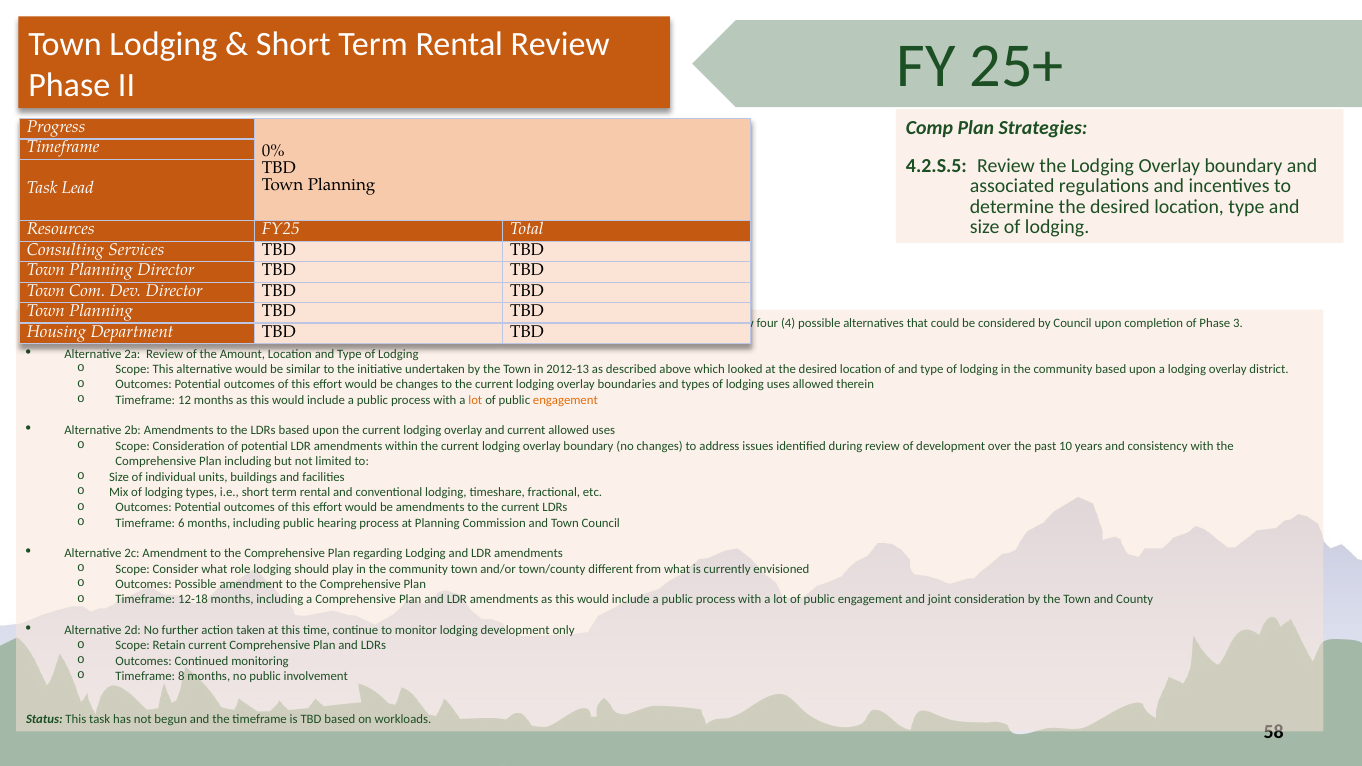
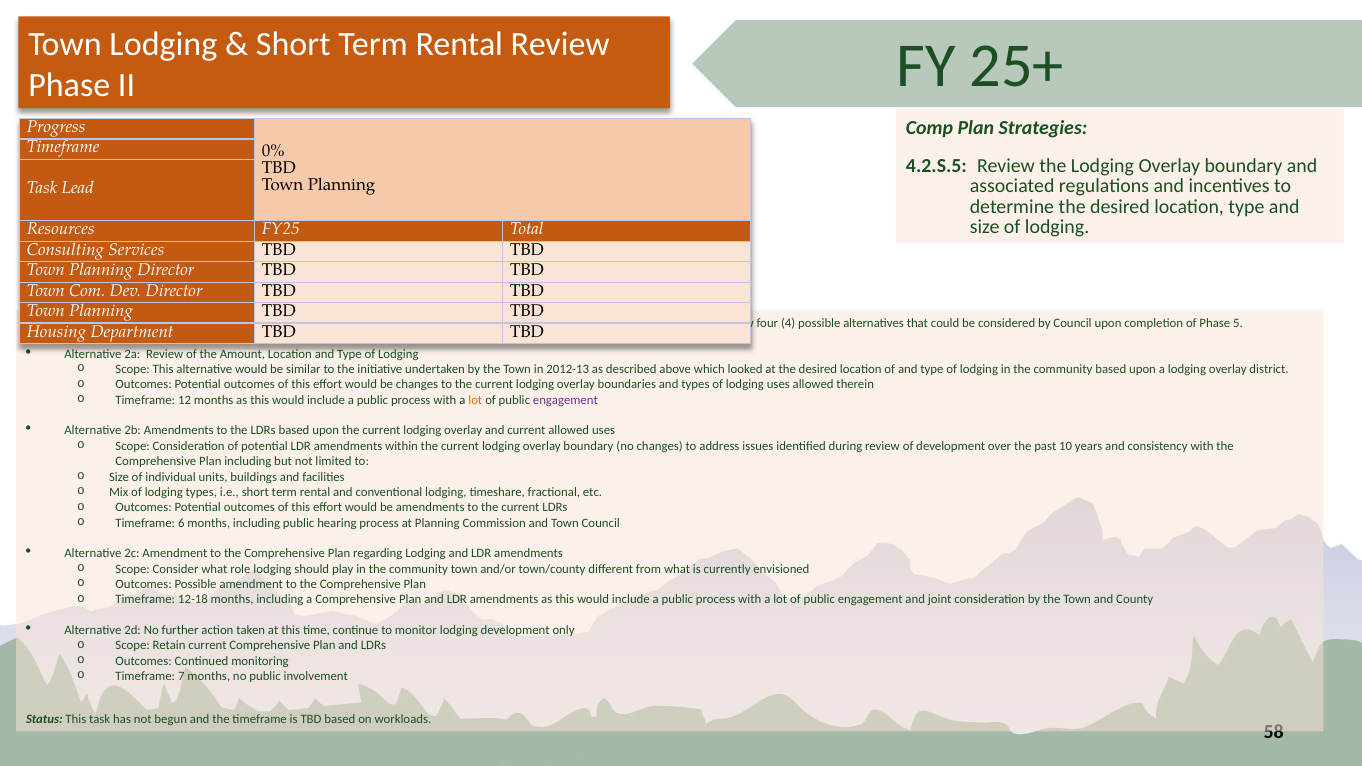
3: 3 -> 5
engagement at (565, 400) colour: orange -> purple
8: 8 -> 7
